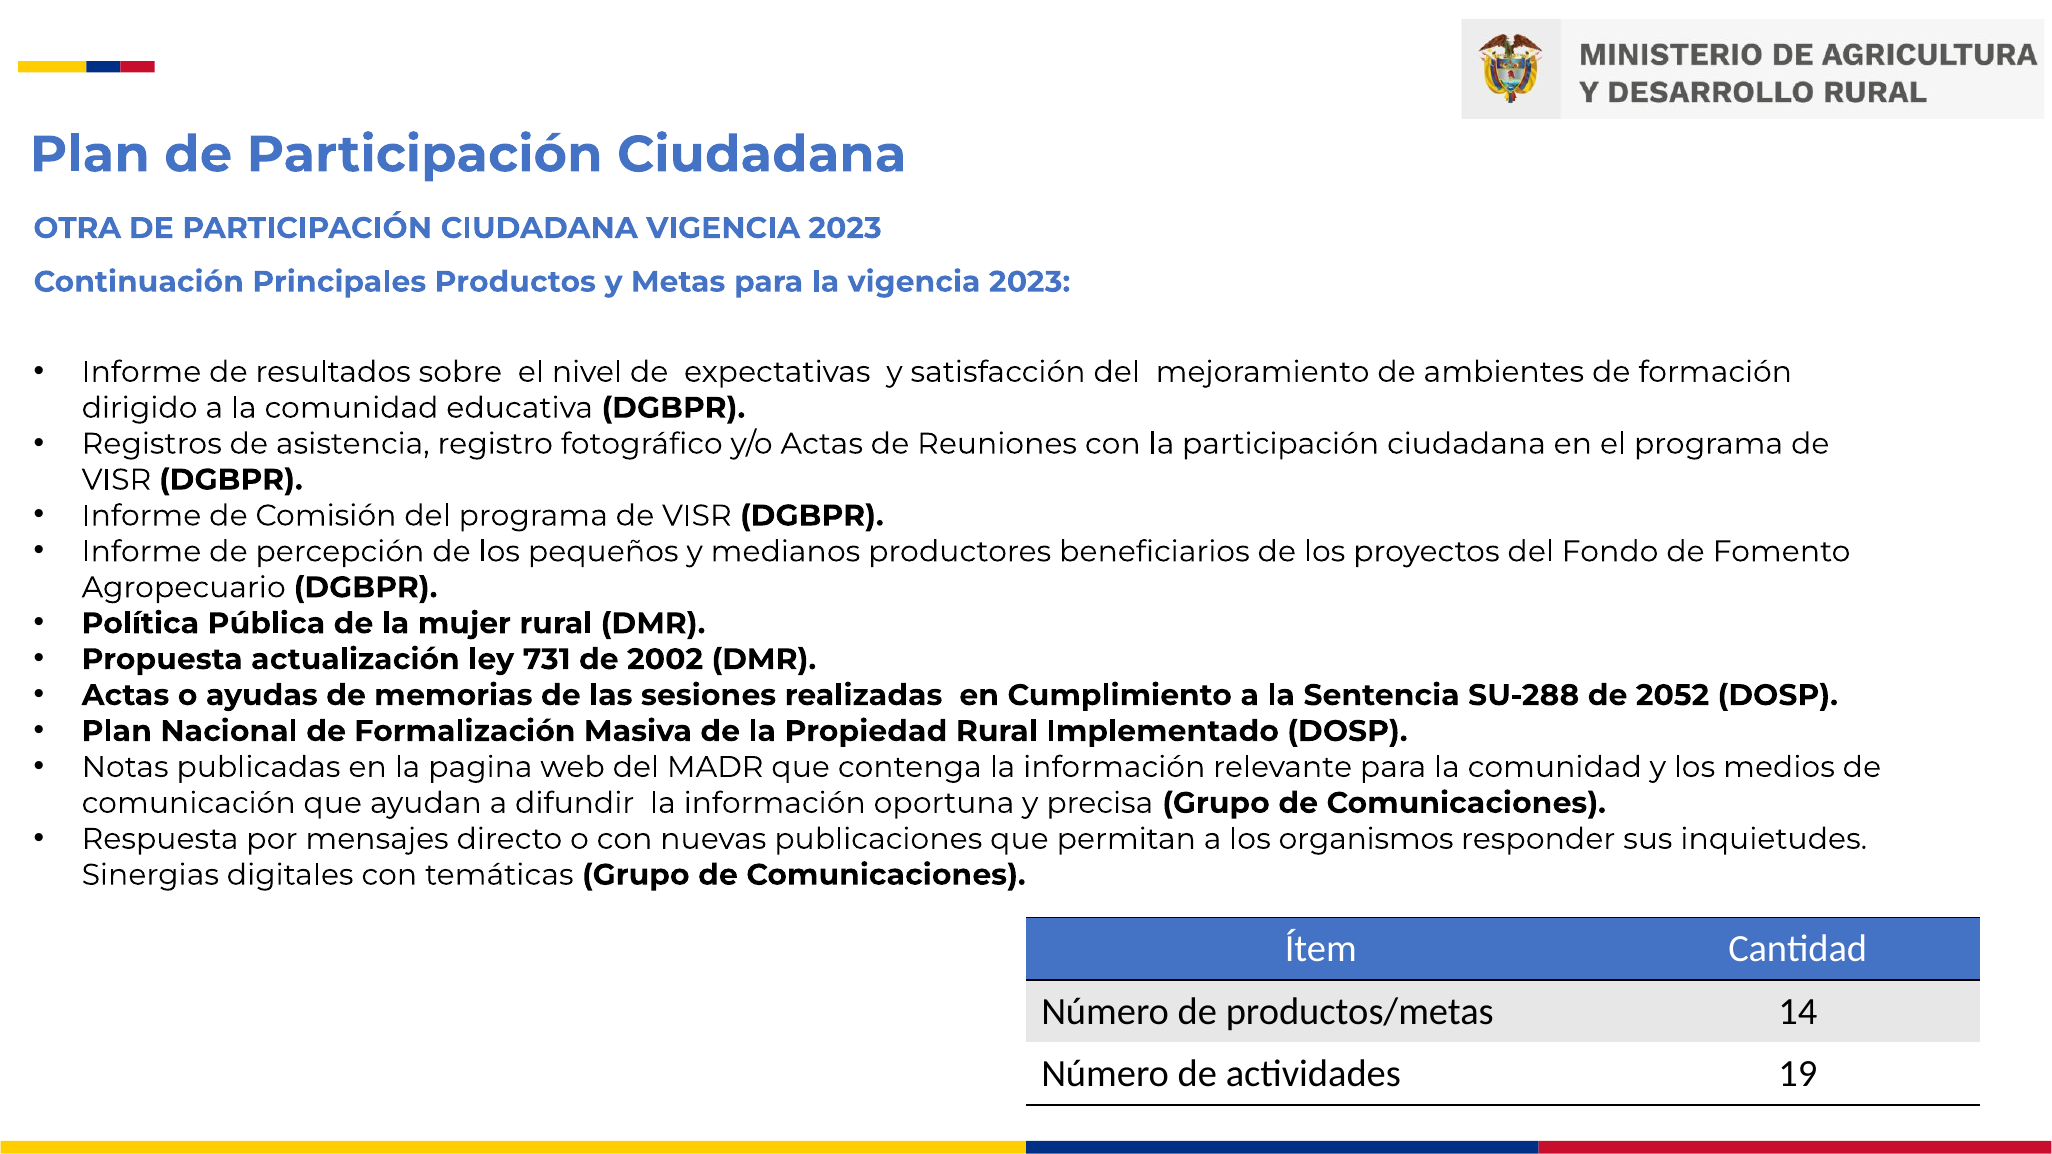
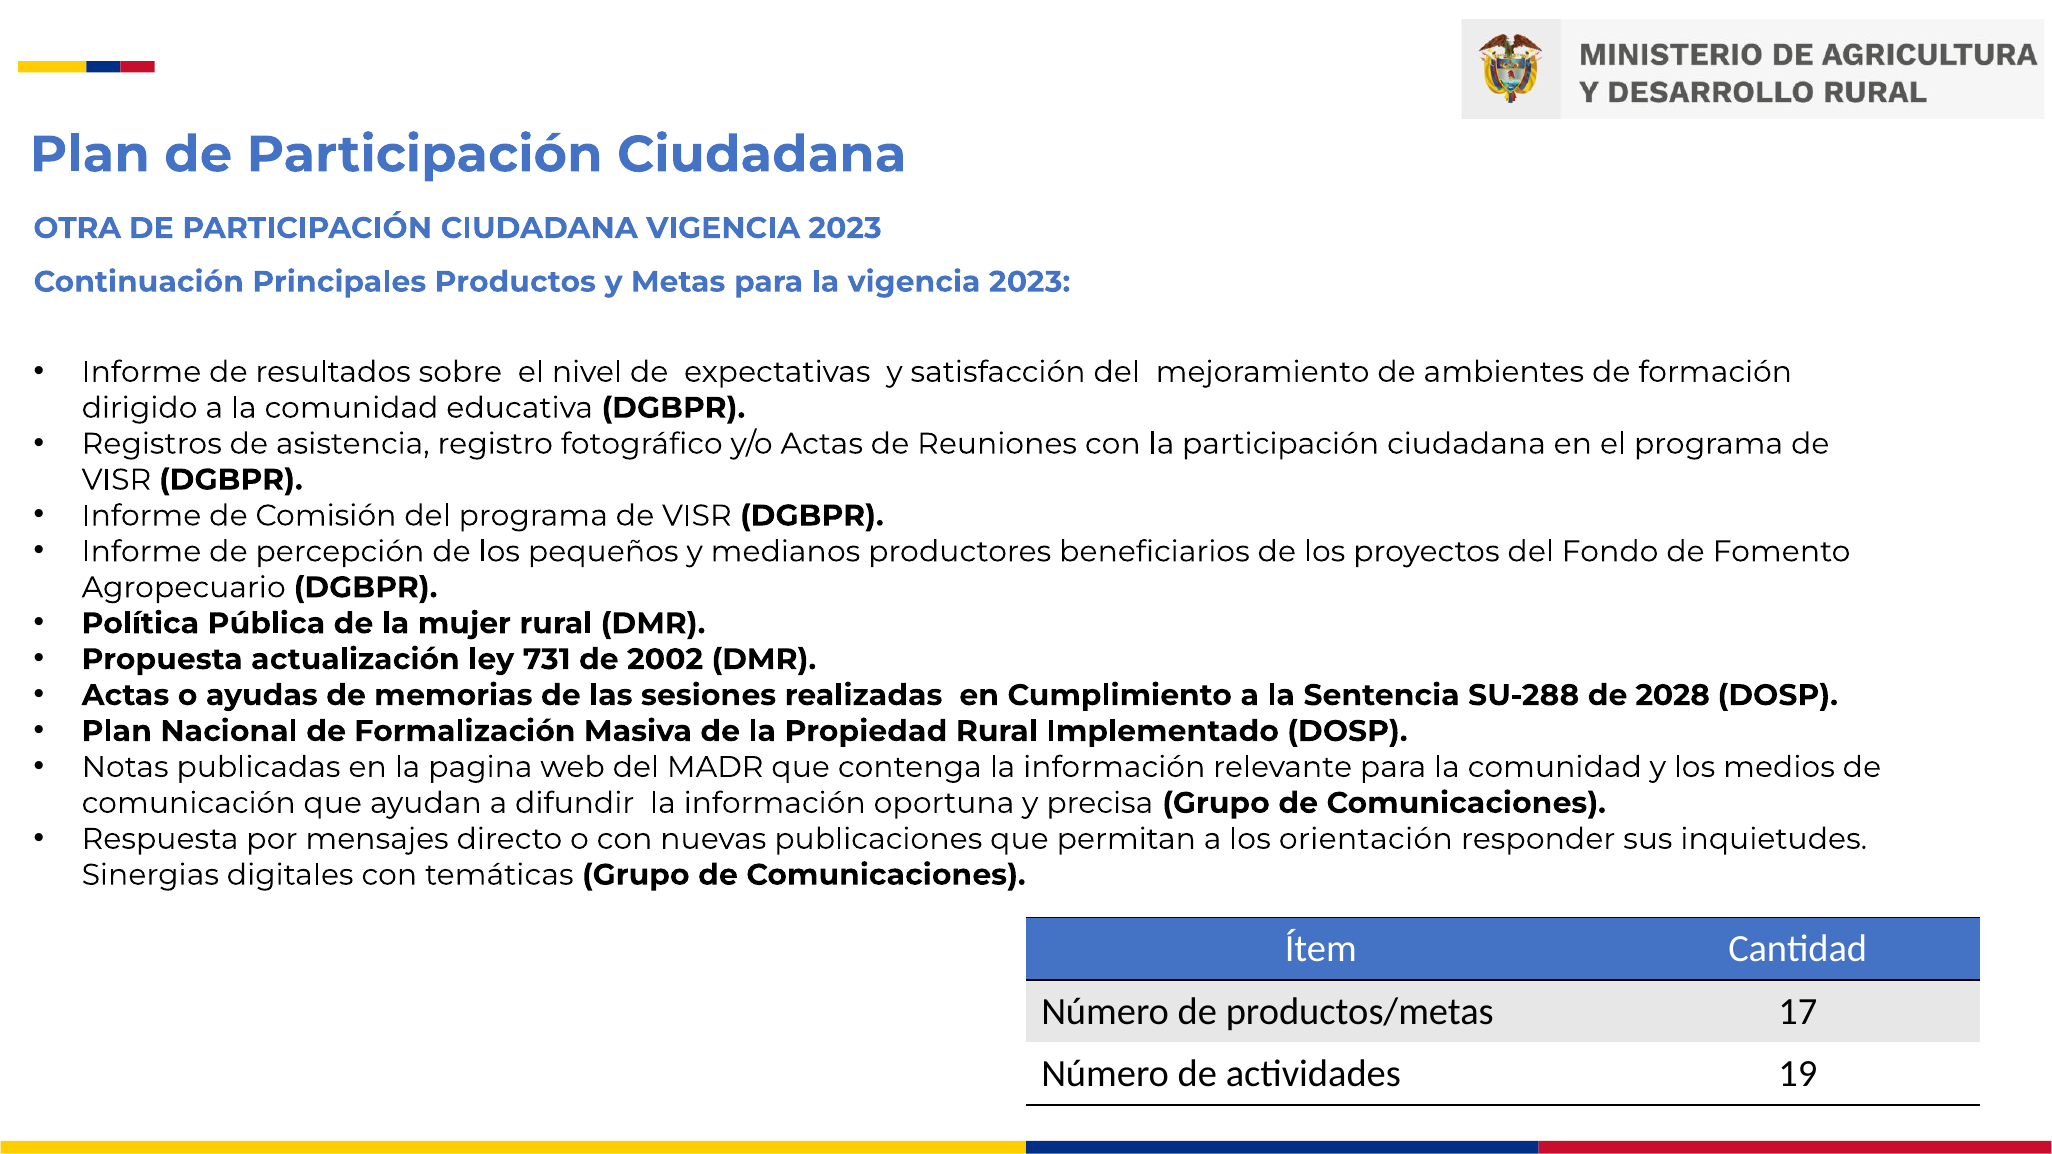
2052: 2052 -> 2028
organismos: organismos -> orientación
14: 14 -> 17
